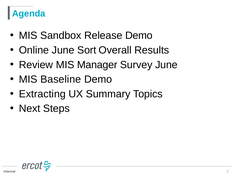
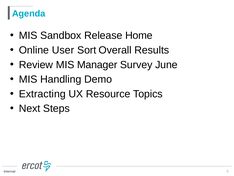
Release Demo: Demo -> Home
Online June: June -> User
Baseline: Baseline -> Handling
Summary: Summary -> Resource
